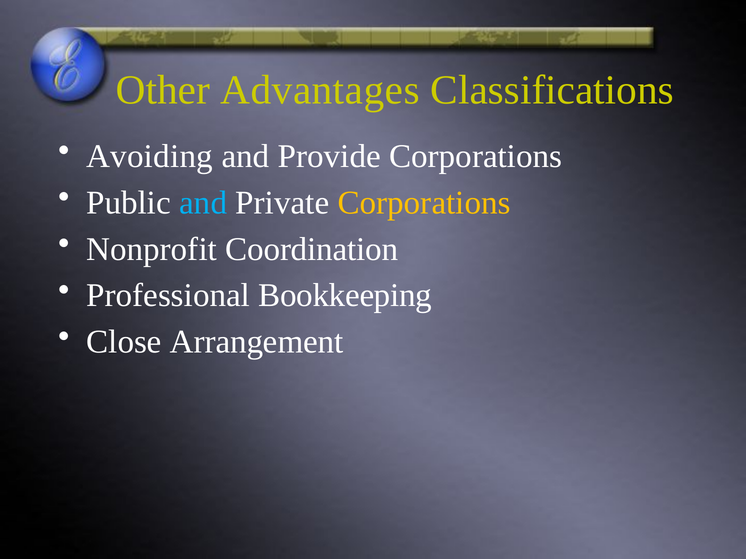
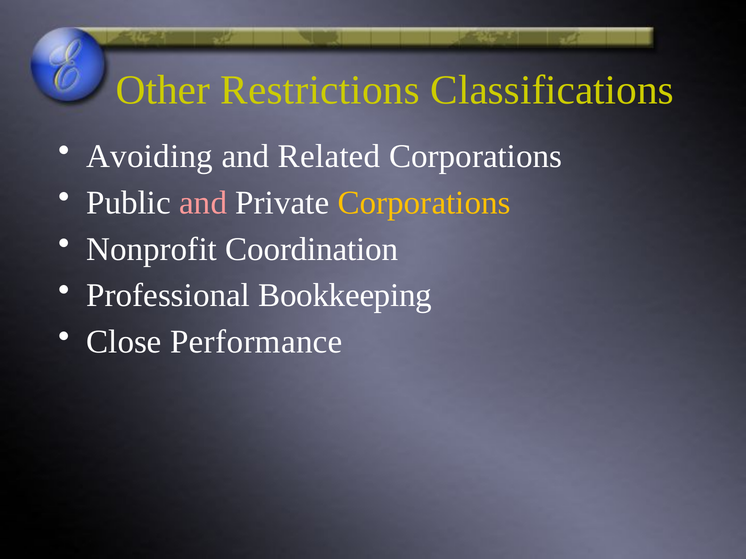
Advantages: Advantages -> Restrictions
Provide: Provide -> Related
and at (203, 203) colour: light blue -> pink
Arrangement: Arrangement -> Performance
